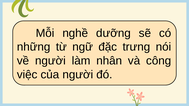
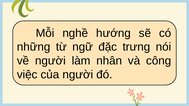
dưỡng: dưỡng -> hướng
